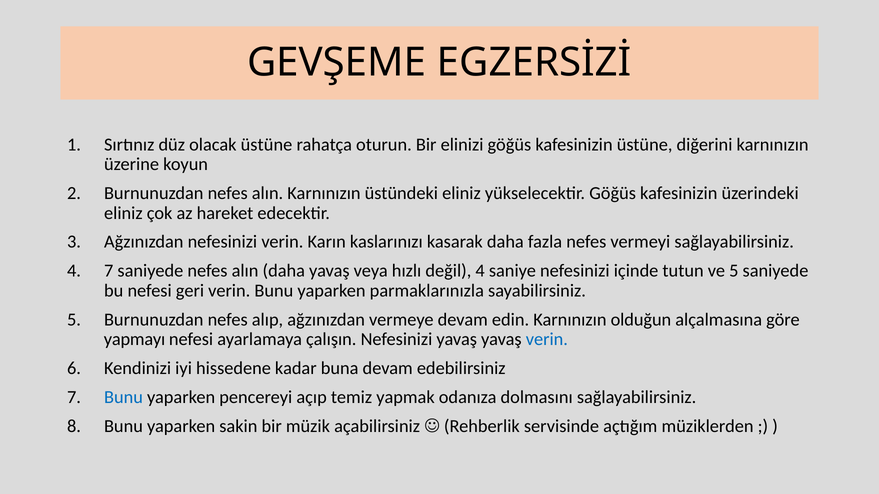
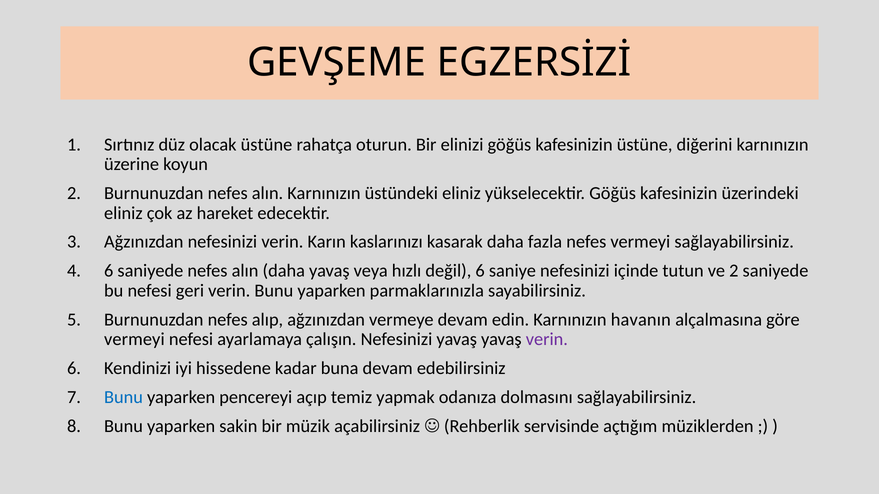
7 at (109, 271): 7 -> 6
değil 4: 4 -> 6
ve 5: 5 -> 2
olduğun: olduğun -> havanın
yapmayı at (135, 340): yapmayı -> vermeyi
verin at (547, 340) colour: blue -> purple
